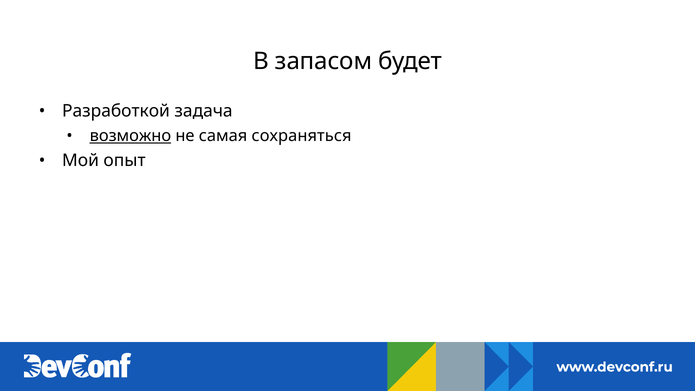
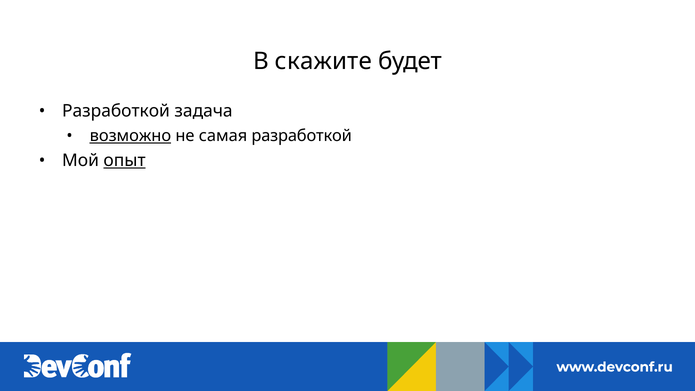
запасом: запасом -> скажите
самая сохраняться: сохраняться -> разработкой
опыт underline: none -> present
